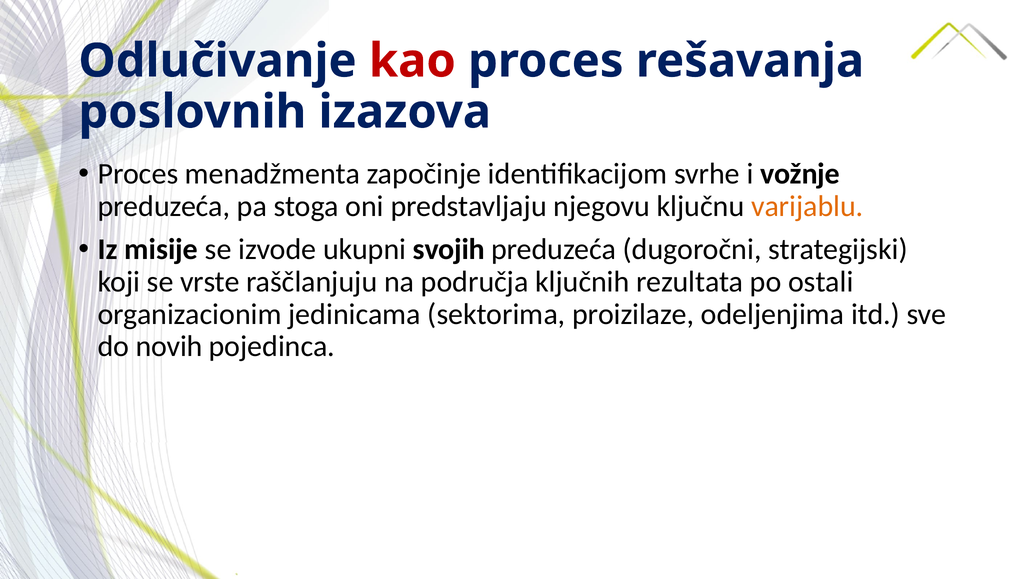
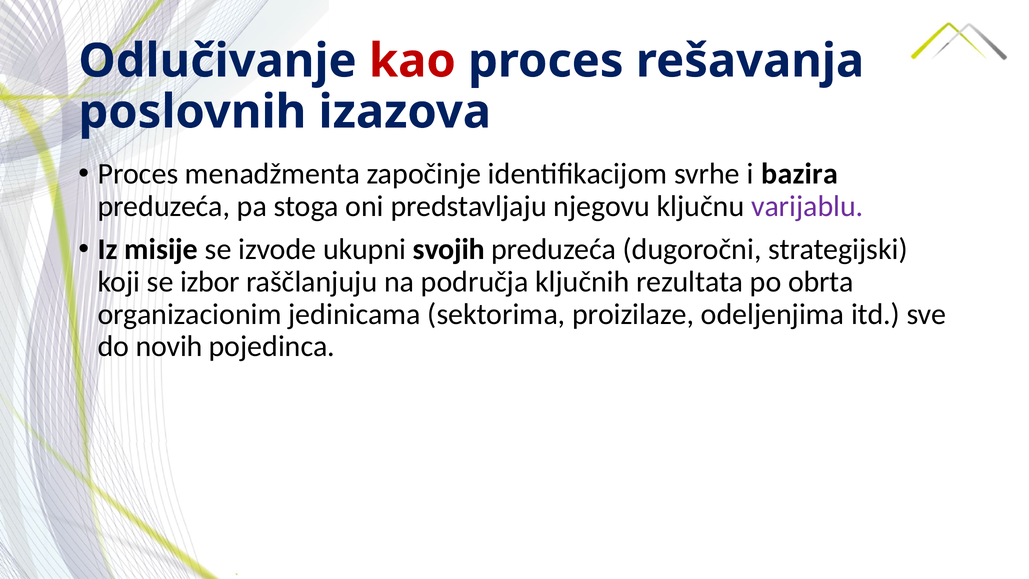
vožnje: vožnje -> bazira
varijablu colour: orange -> purple
vrste: vrste -> izbor
ostali: ostali -> obrta
